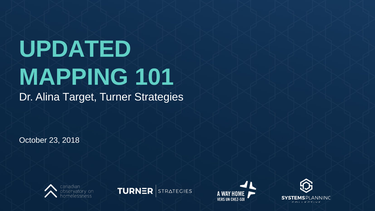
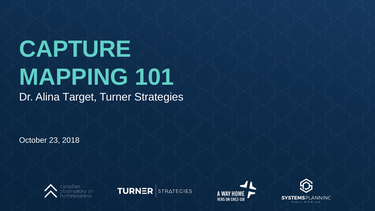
UPDATED: UPDATED -> CAPTURE
